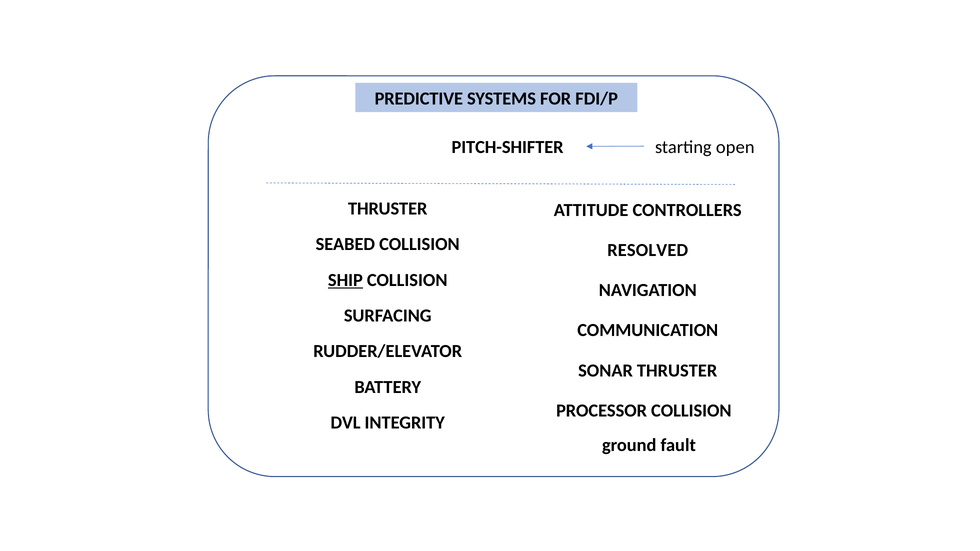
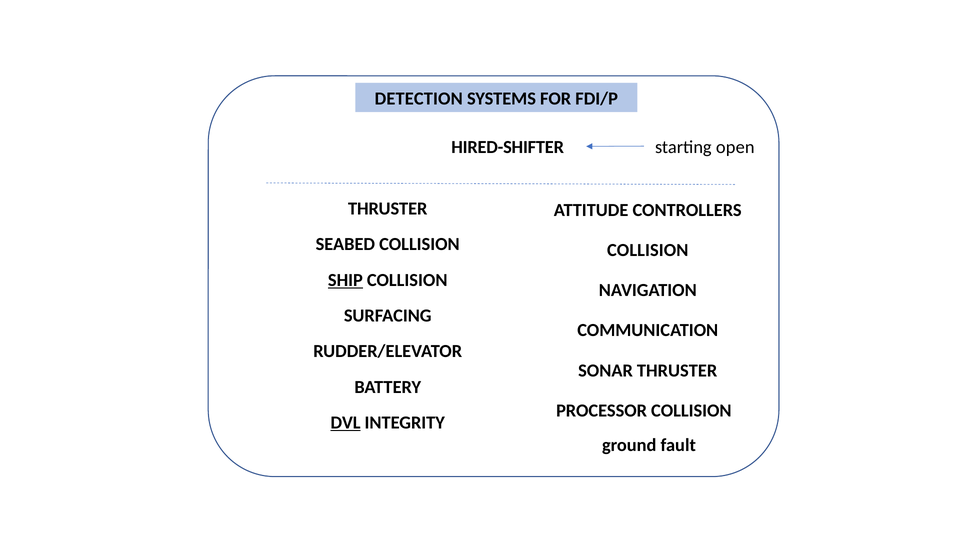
PREDICTIVE: PREDICTIVE -> DETECTION
PITCH-SHIFTER: PITCH-SHIFTER -> HIRED-SHIFTER
RESOLVED at (648, 250): RESOLVED -> COLLISION
DVL underline: none -> present
